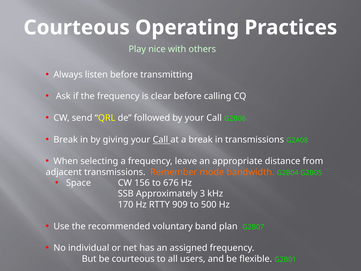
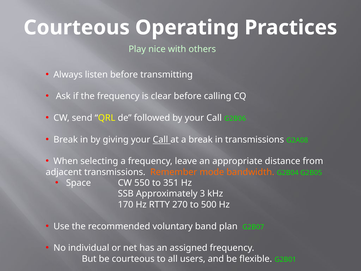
156: 156 -> 550
676: 676 -> 351
909: 909 -> 270
